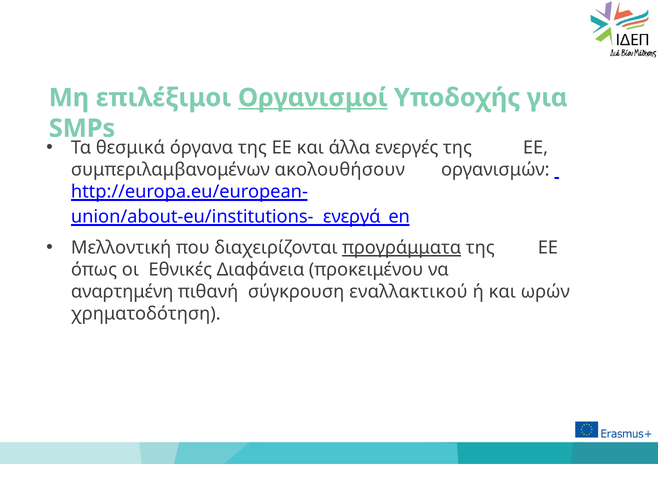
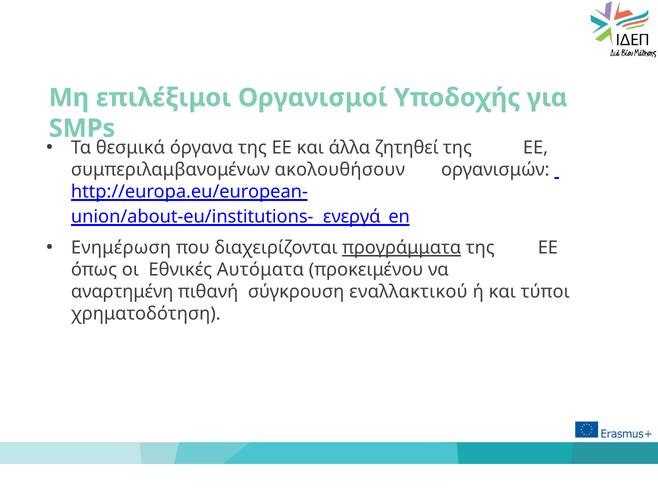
Οργανισμοί underline: present -> none
ενεργές: ενεργές -> ζητηθεί
Μελλοντική: Μελλοντική -> Ενημέρωση
Διαφάνεια: Διαφάνεια -> Αυτόματα
ωρών: ωρών -> τύποι
